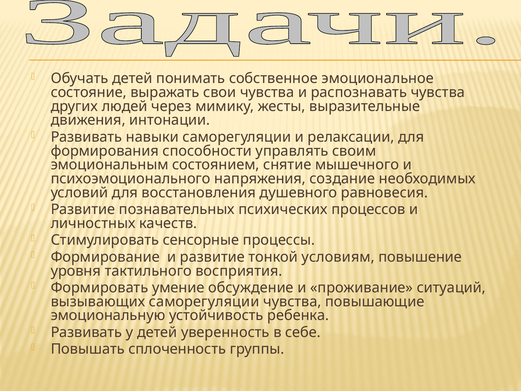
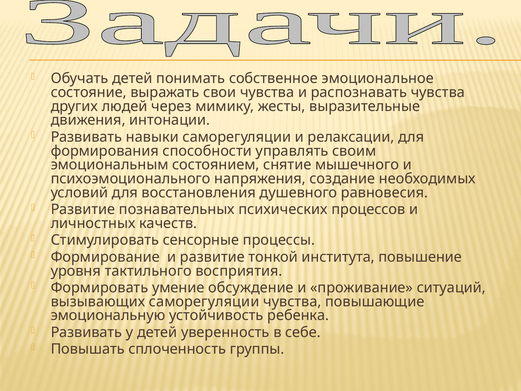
условиям: условиям -> института
